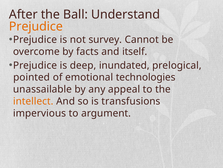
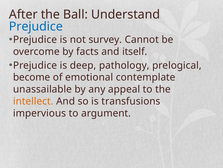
Prejudice at (36, 26) colour: orange -> blue
inundated: inundated -> pathology
pointed: pointed -> become
technologies: technologies -> contemplate
